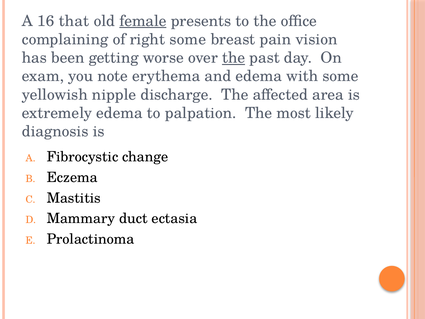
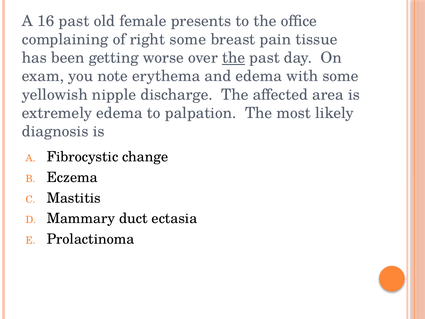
16 that: that -> past
female underline: present -> none
vision: vision -> tissue
